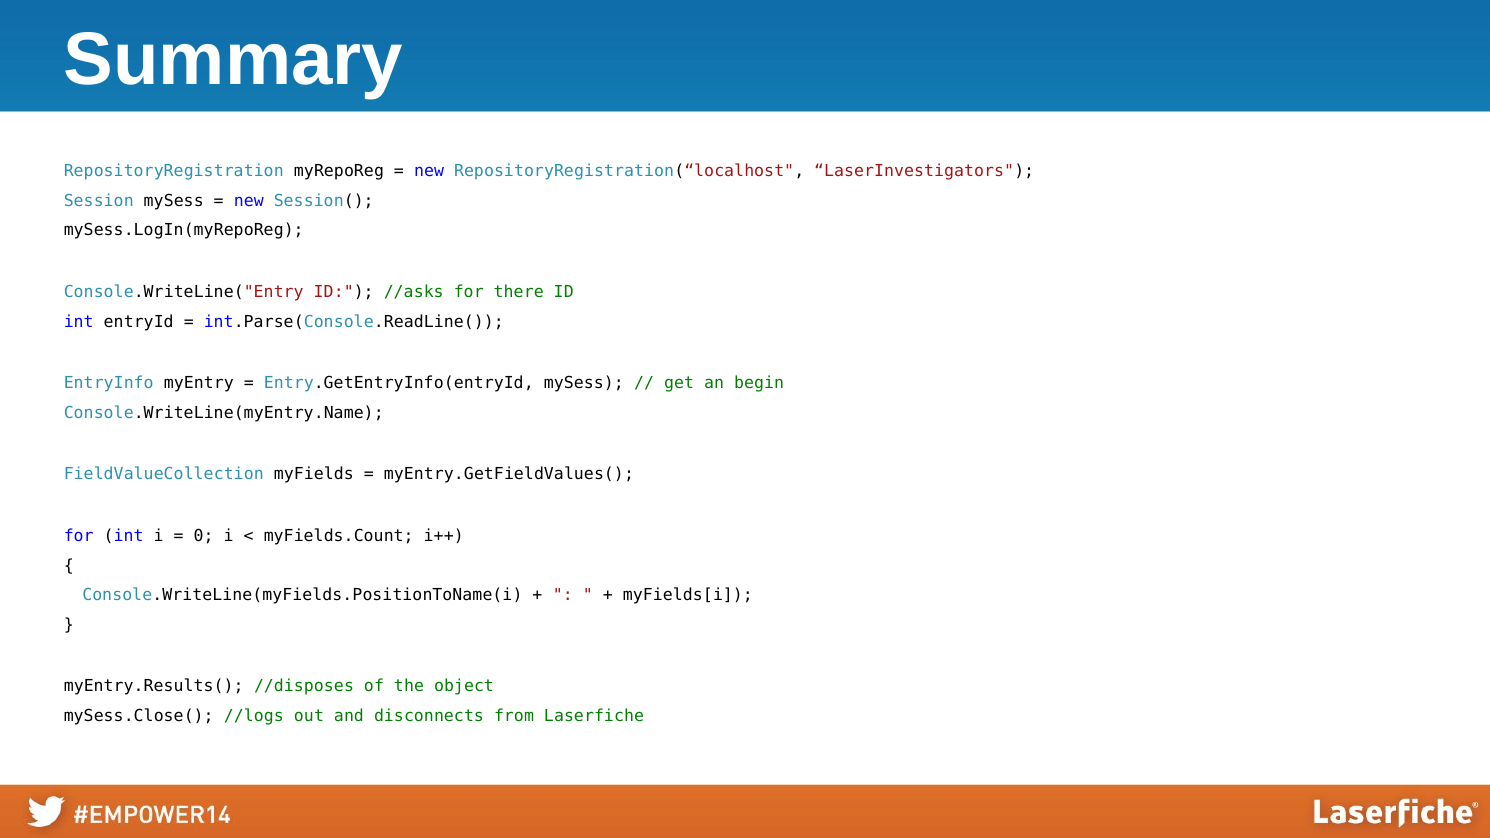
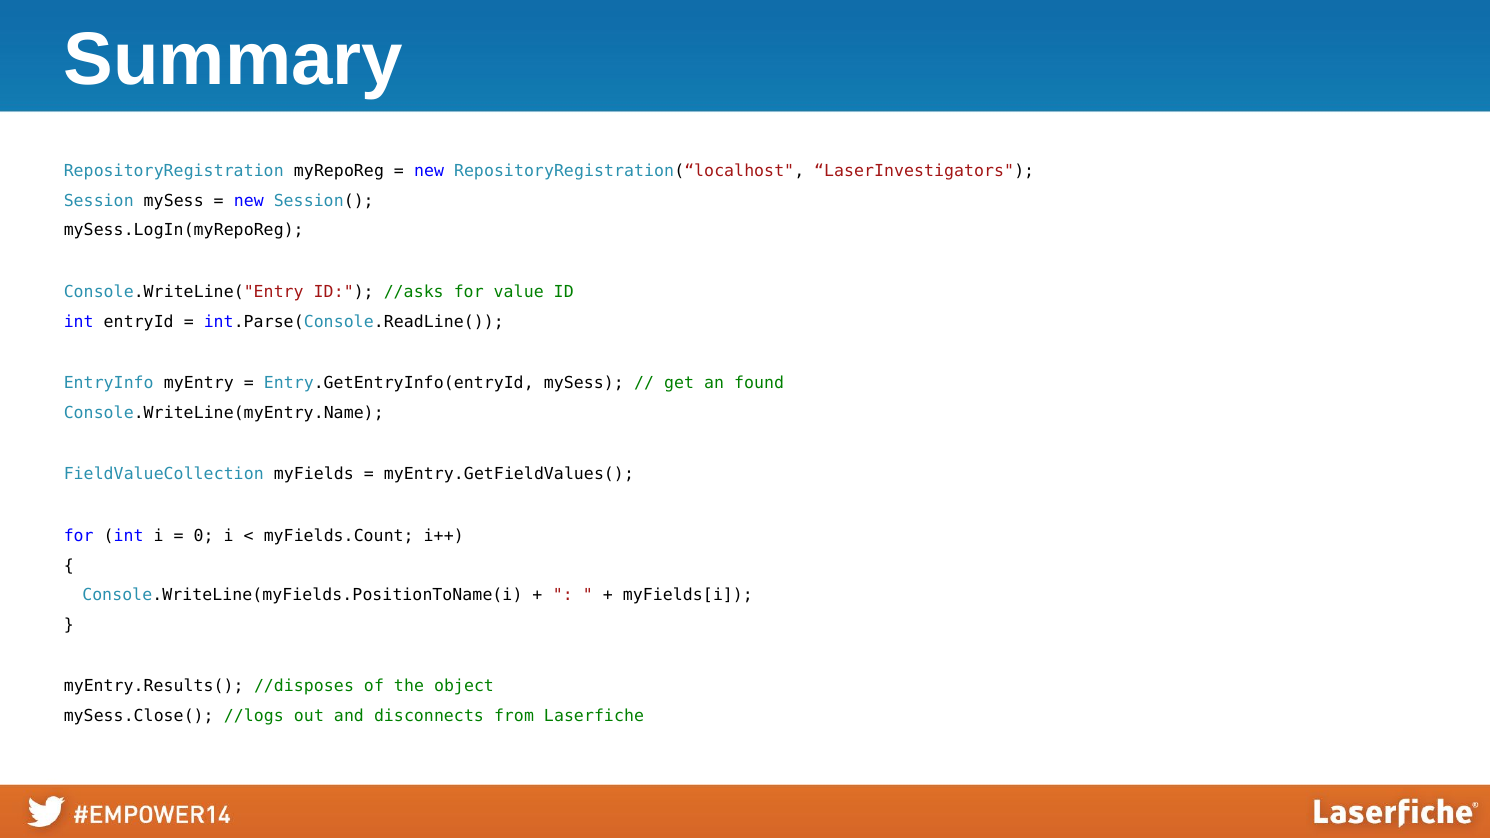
there: there -> value
begin: begin -> found
